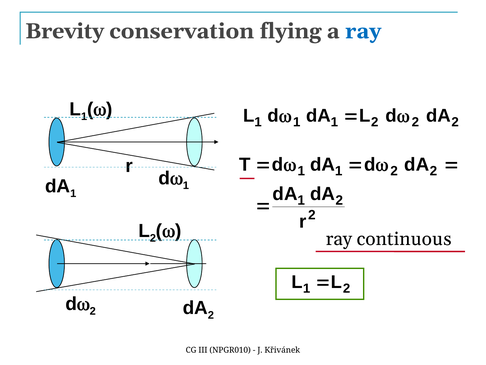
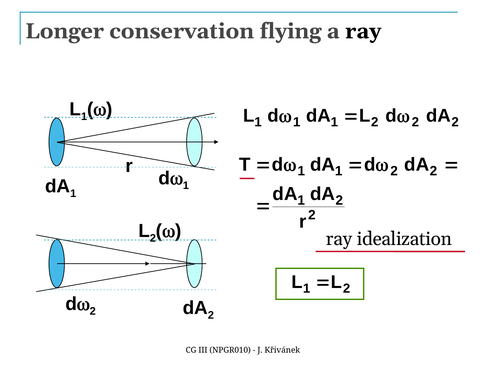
Brevity: Brevity -> Longer
ray at (363, 31) colour: blue -> black
continuous: continuous -> idealization
